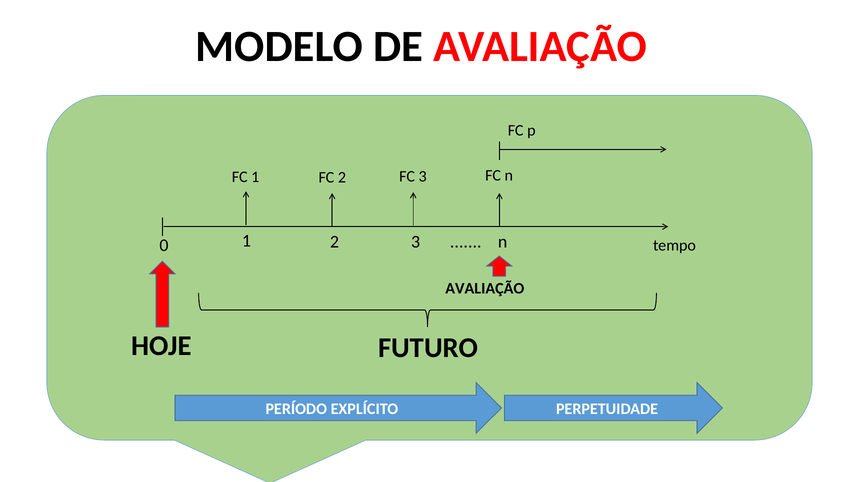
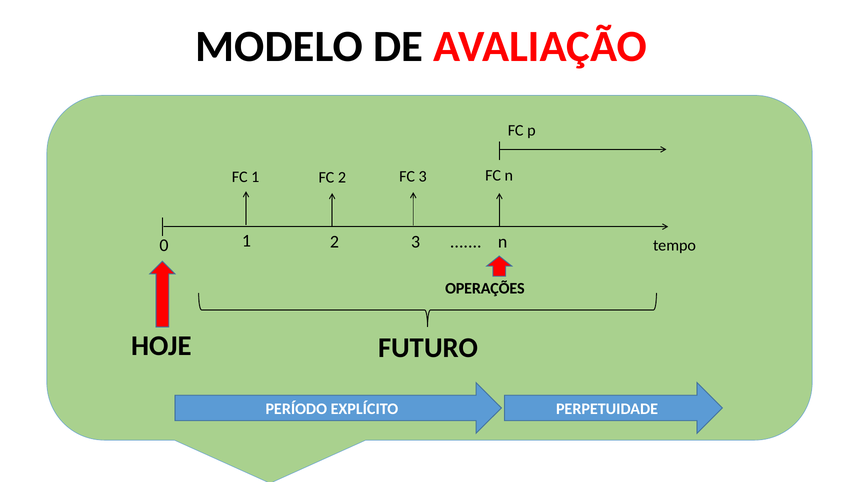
AVALIAÇÃO at (485, 289): AVALIAÇÃO -> OPERAÇÕES
